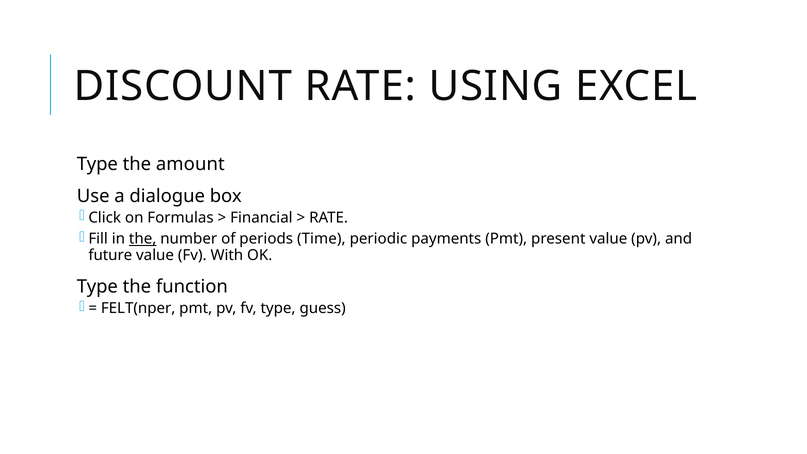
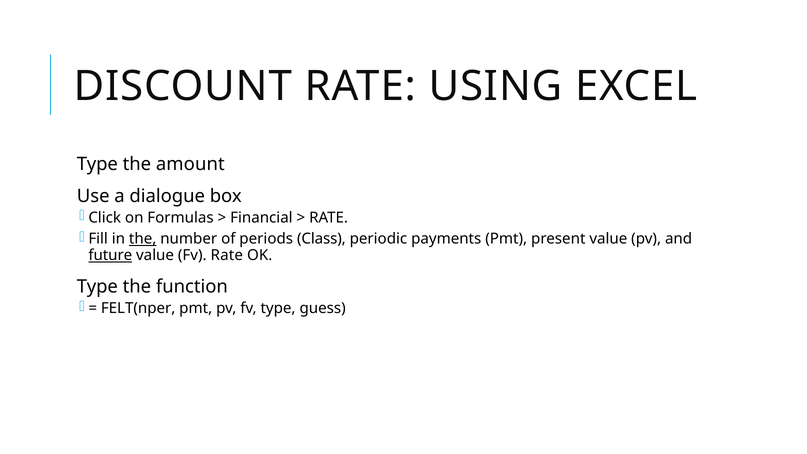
Time: Time -> Class
future underline: none -> present
Fv With: With -> Rate
